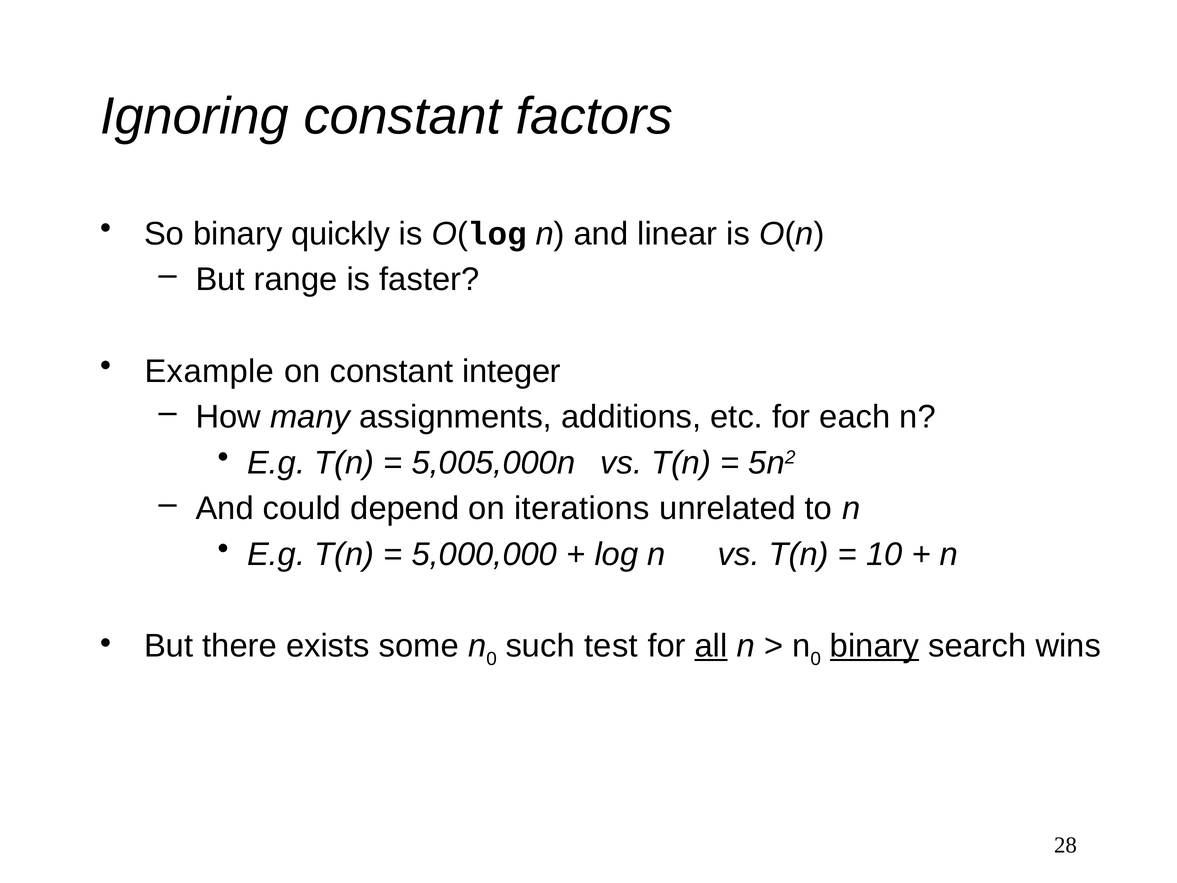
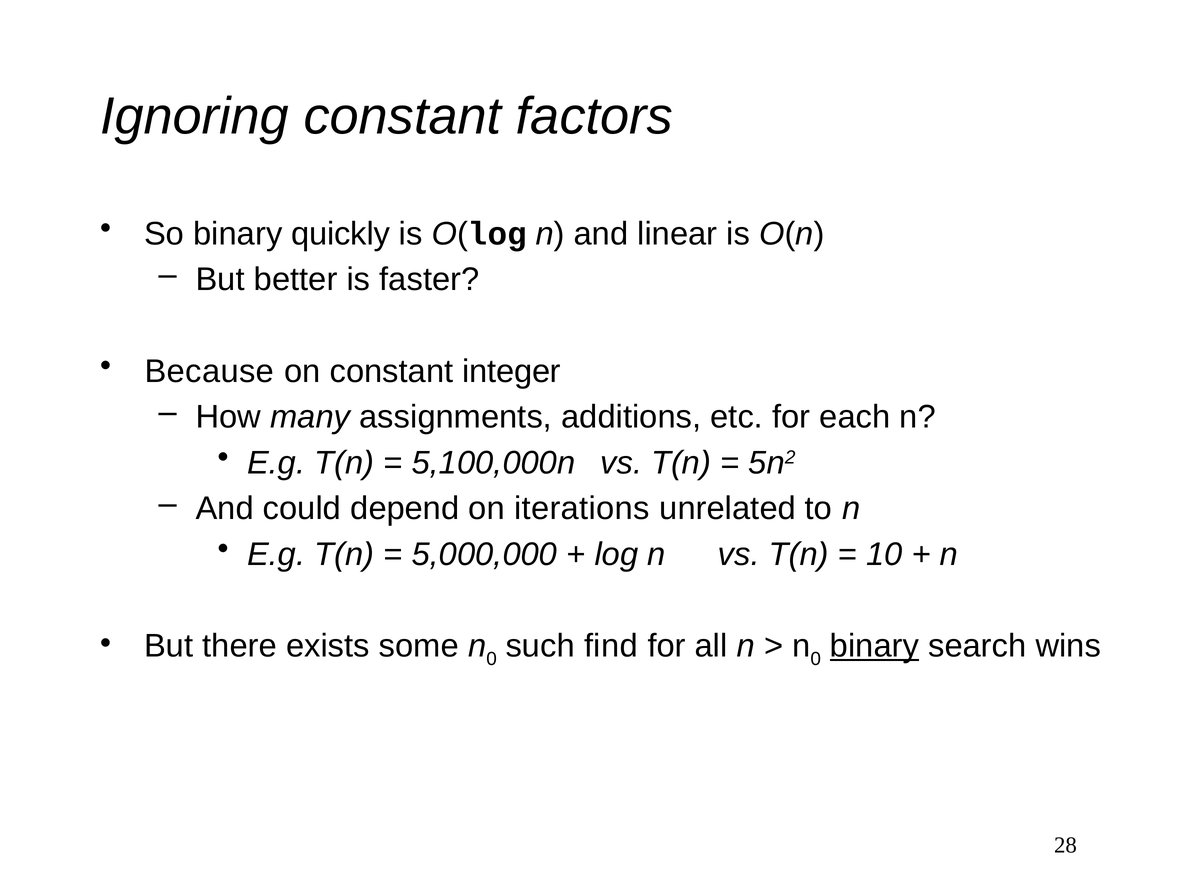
range: range -> better
Example: Example -> Because
5,005,000n: 5,005,000n -> 5,100,000n
test: test -> find
all underline: present -> none
